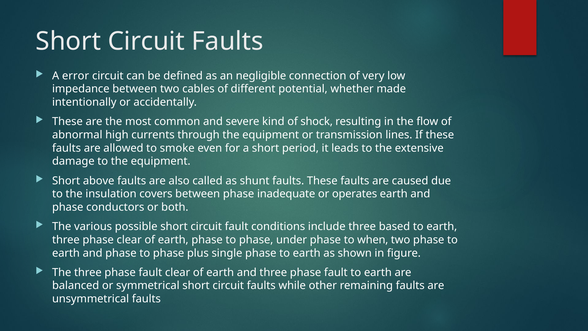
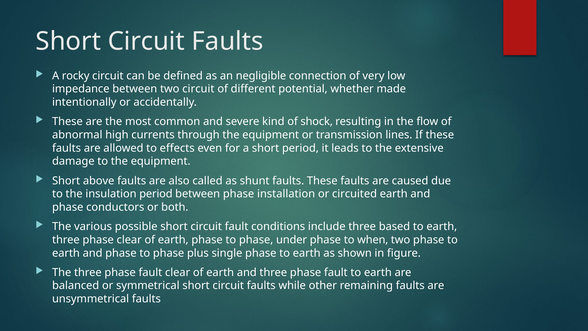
error: error -> rocky
two cables: cables -> circuit
smoke: smoke -> effects
insulation covers: covers -> period
inadequate: inadequate -> installation
operates: operates -> circuited
